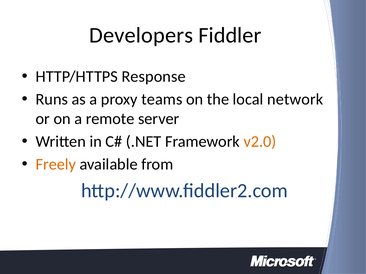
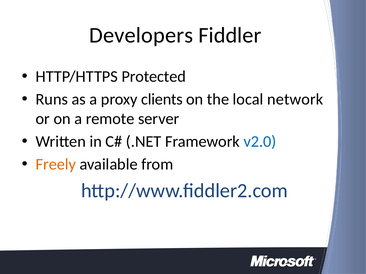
Response: Response -> Protected
teams: teams -> clients
v2.0 colour: orange -> blue
